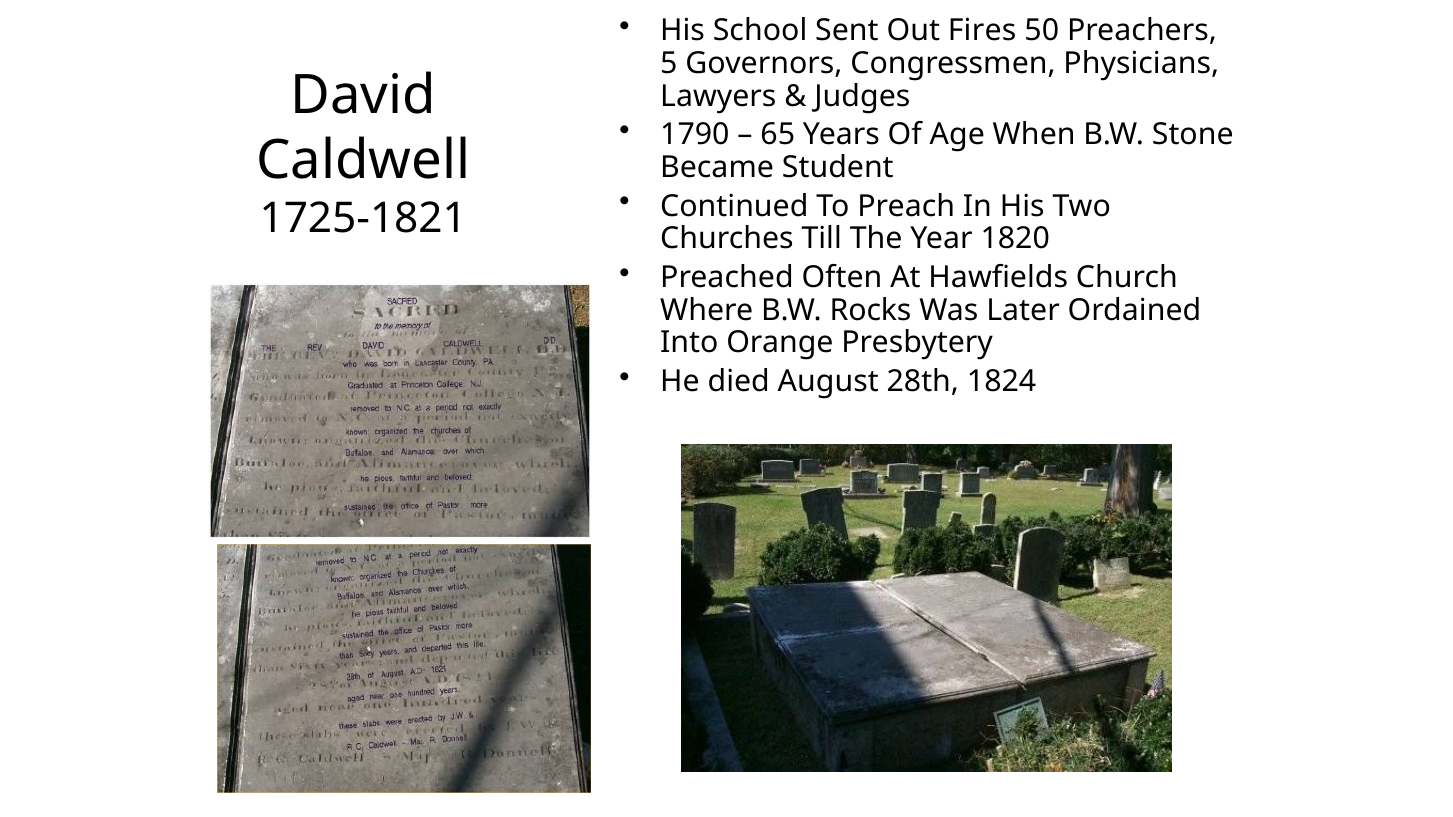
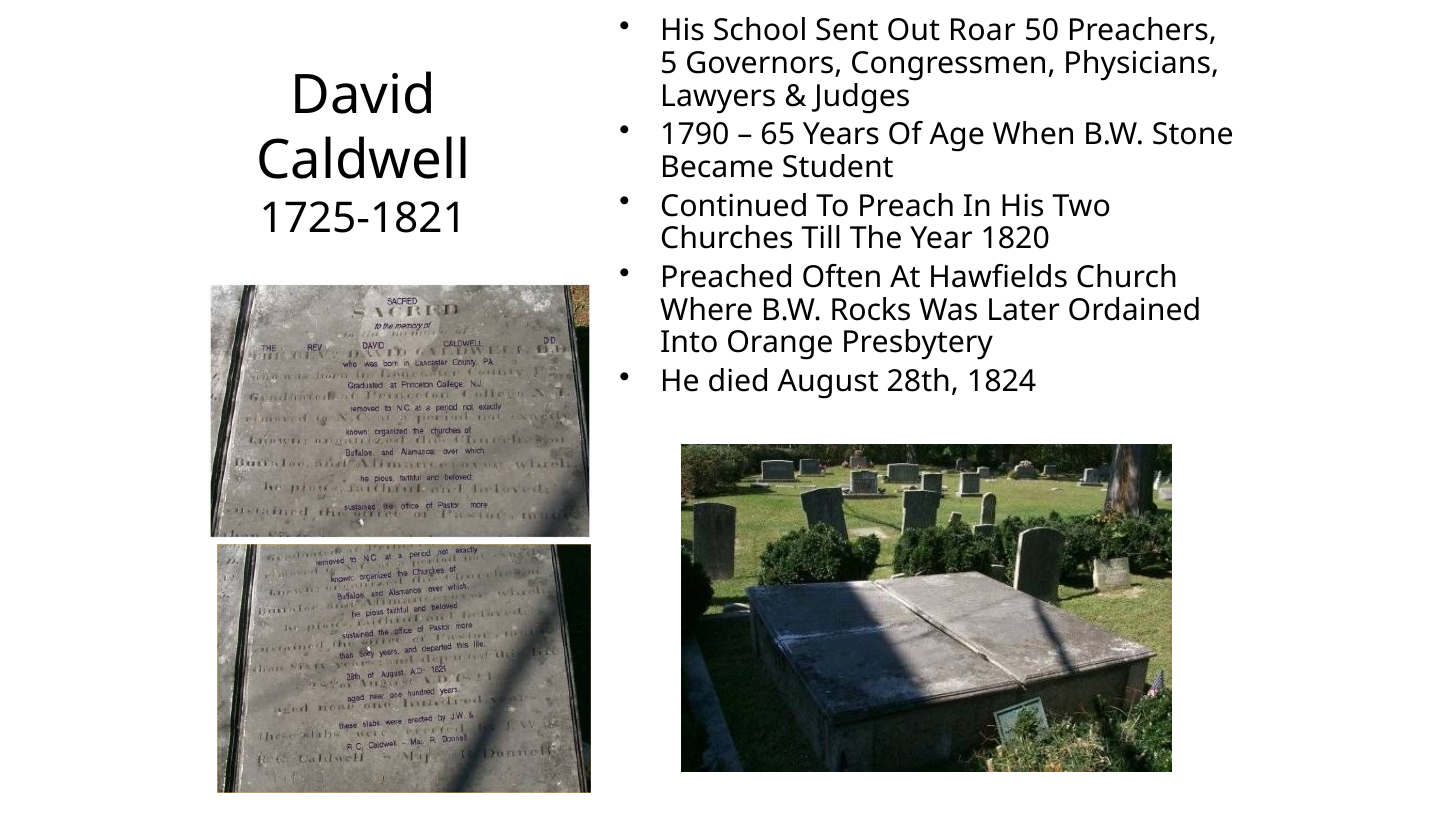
Fires: Fires -> Roar
